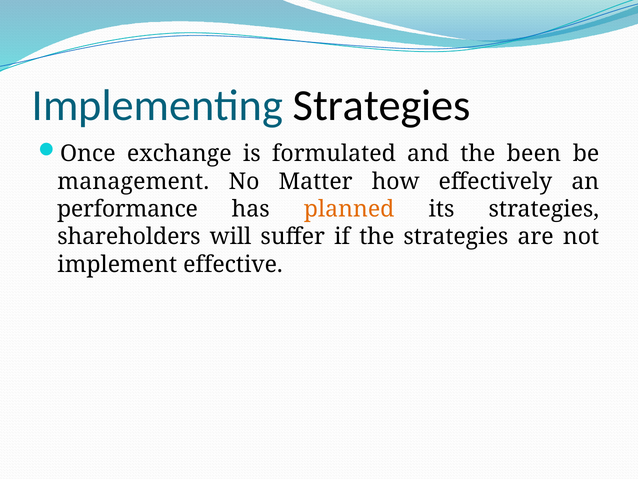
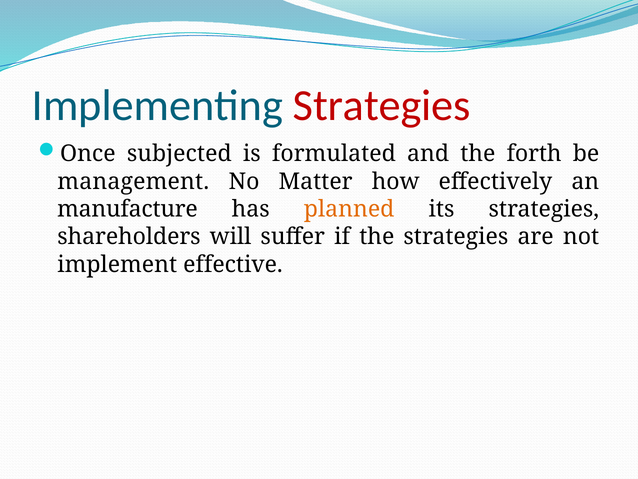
Strategies at (382, 105) colour: black -> red
exchange: exchange -> subjected
been: been -> forth
performance: performance -> manufacture
